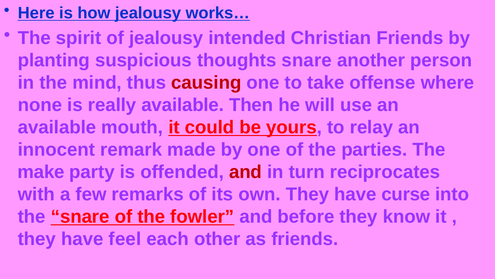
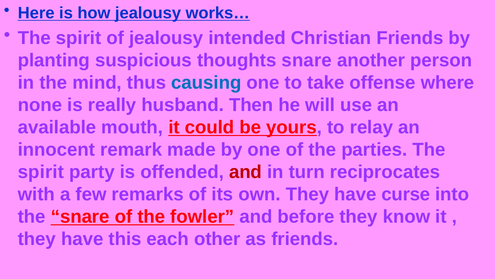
causing colour: red -> blue
really available: available -> husband
make at (41, 172): make -> spirit
feel: feel -> this
